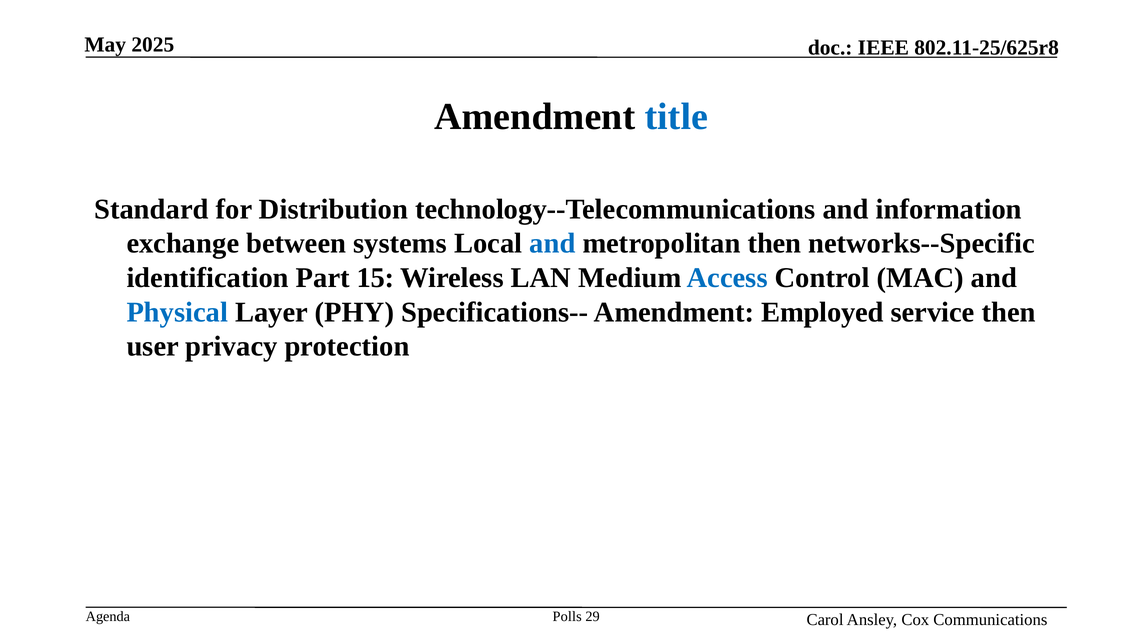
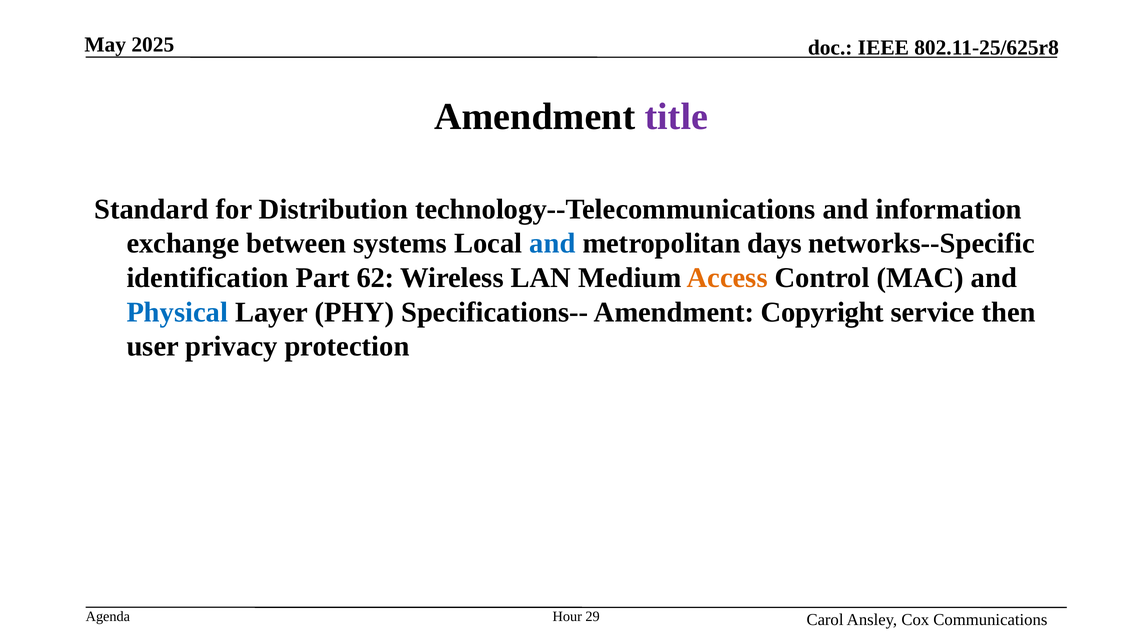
title colour: blue -> purple
metropolitan then: then -> days
15: 15 -> 62
Access colour: blue -> orange
Employed: Employed -> Copyright
Polls: Polls -> Hour
